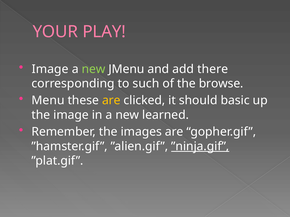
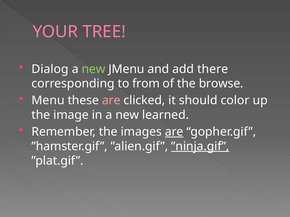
PLAY: PLAY -> TREE
Image at (50, 69): Image -> Dialog
such: such -> from
are at (111, 101) colour: yellow -> pink
basic: basic -> color
are at (174, 132) underline: none -> present
